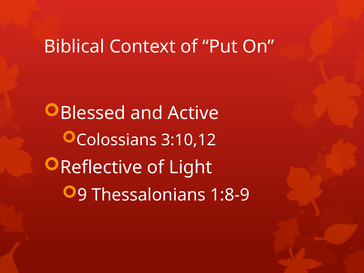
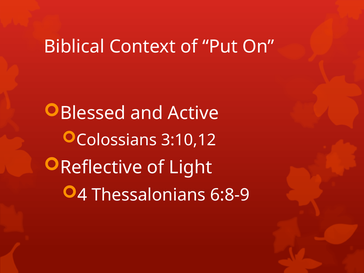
9: 9 -> 4
1:8-9: 1:8-9 -> 6:8-9
